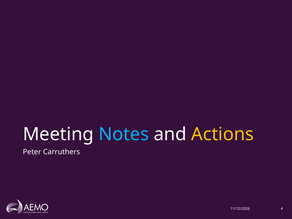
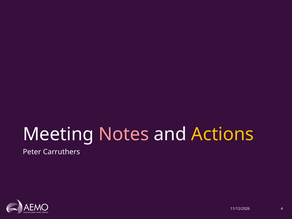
Notes colour: light blue -> pink
